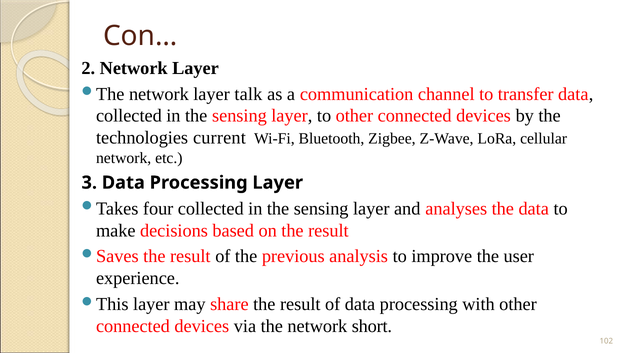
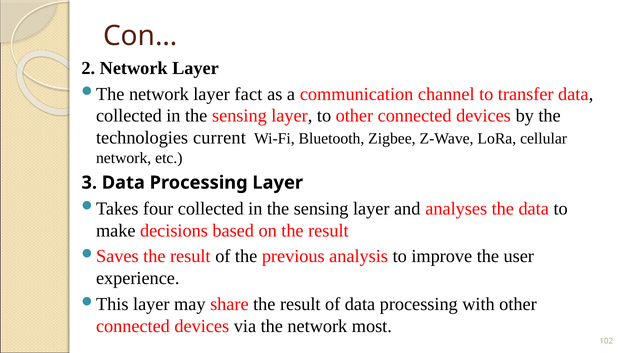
talk: talk -> fact
short: short -> most
